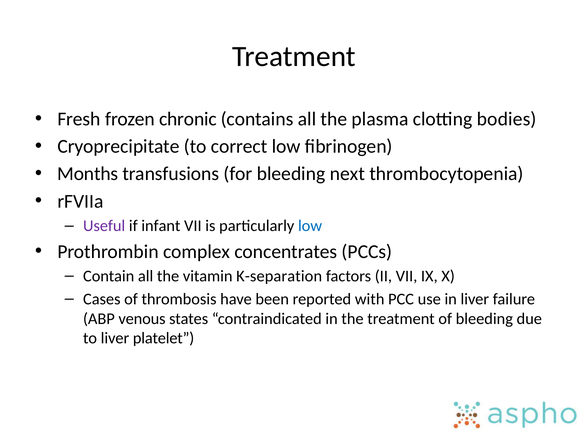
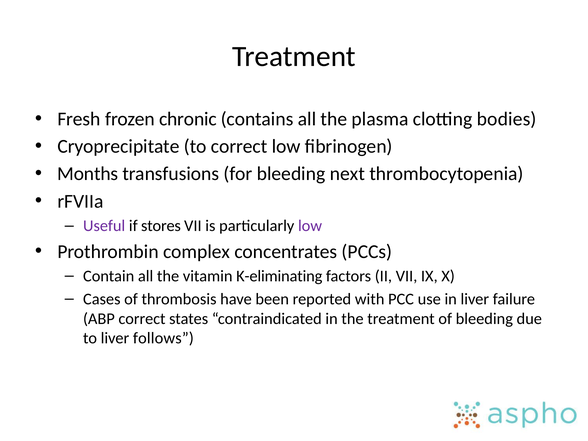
infant: infant -> stores
low at (310, 226) colour: blue -> purple
K-separation: K-separation -> K-eliminating
ABP venous: venous -> correct
platelet: platelet -> follows
